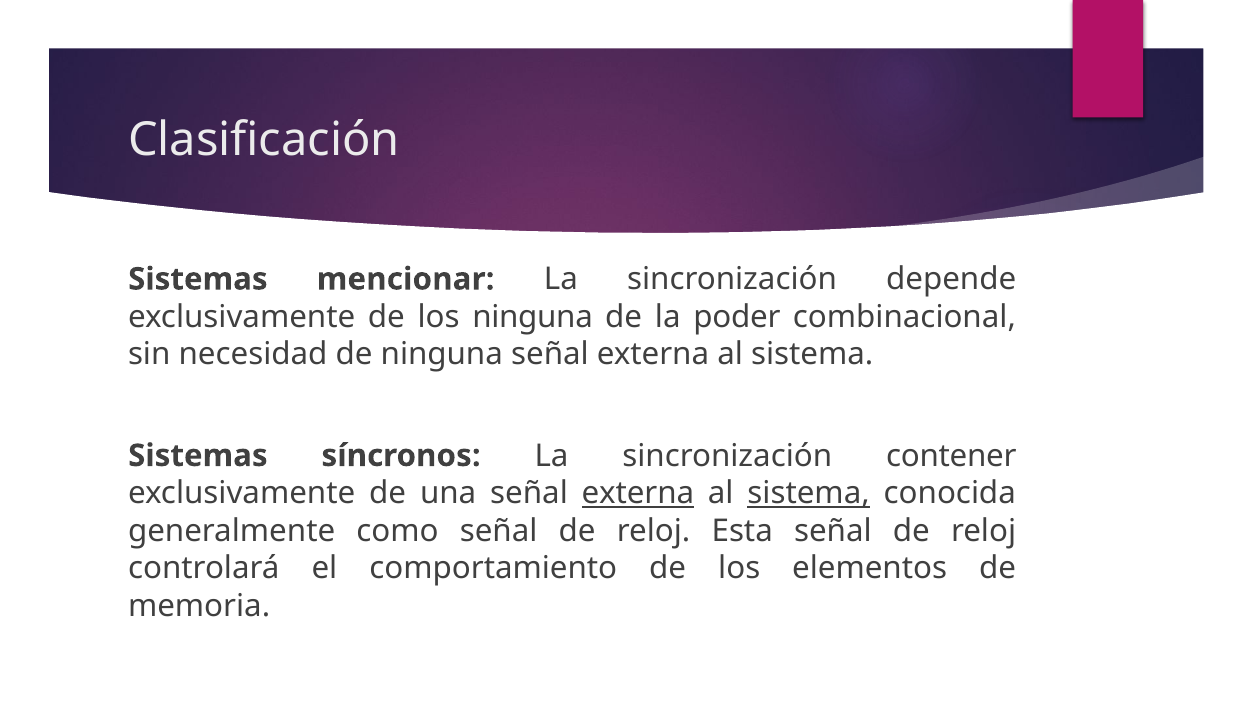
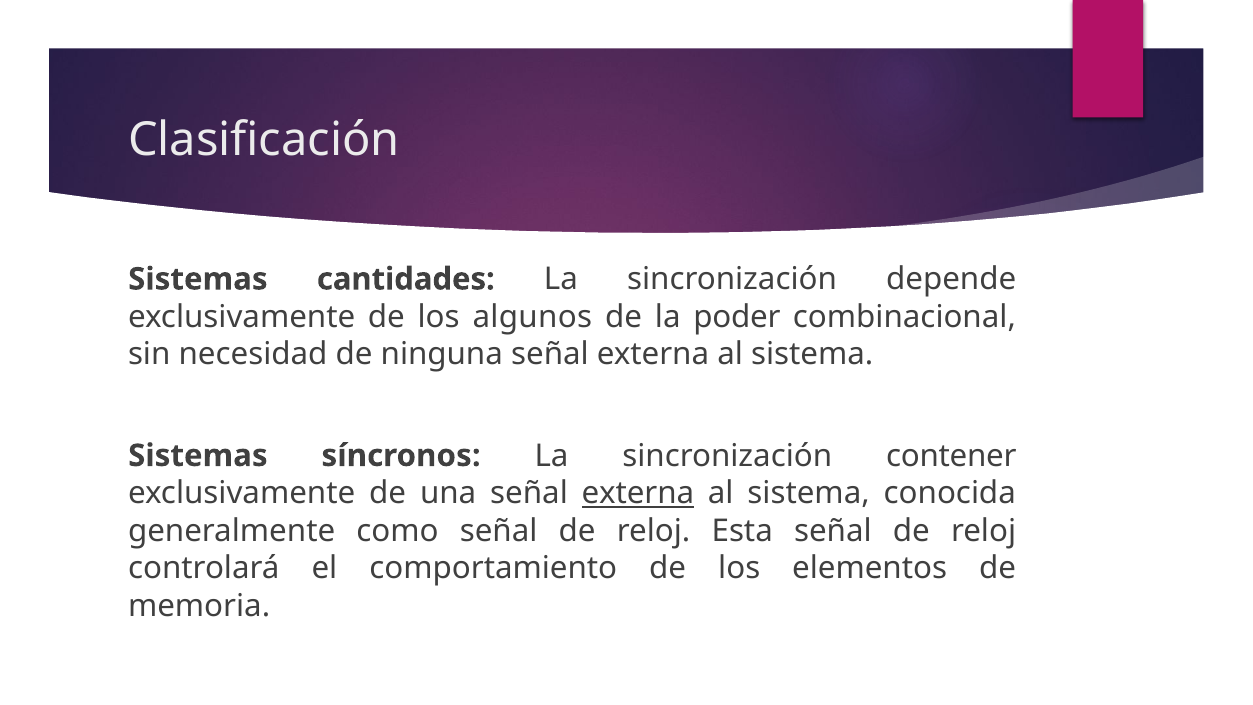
mencionar: mencionar -> cantidades
los ninguna: ninguna -> algunos
sistema at (809, 493) underline: present -> none
